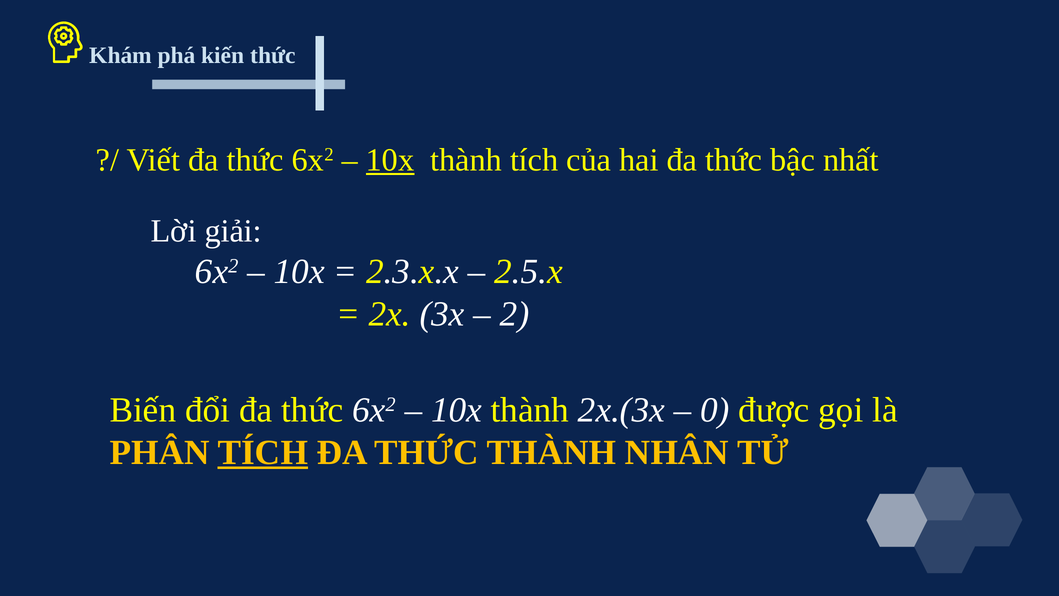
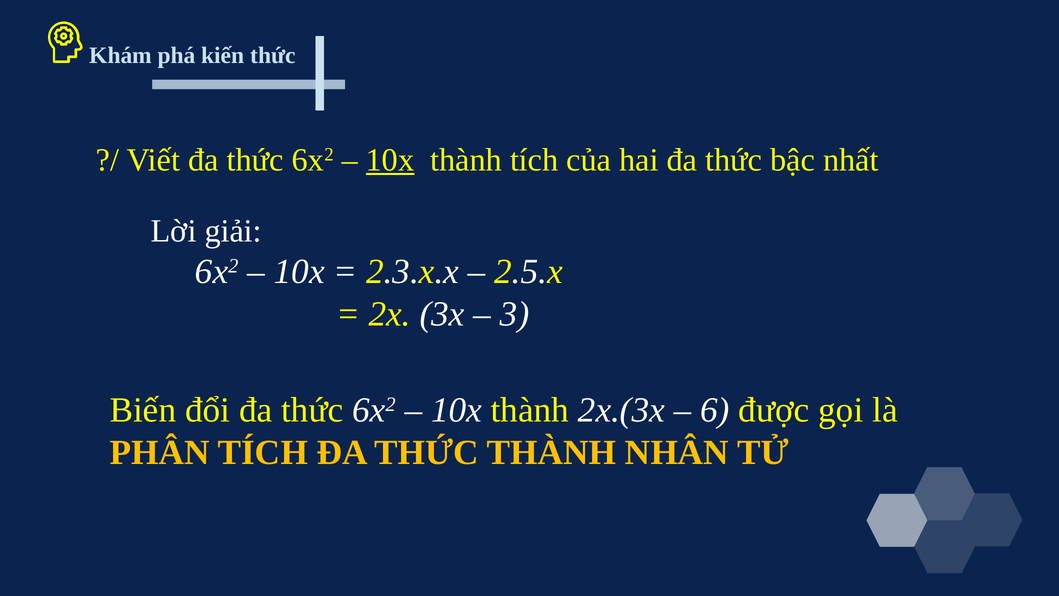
2: 2 -> 3
0: 0 -> 6
TÍCH at (263, 452) underline: present -> none
